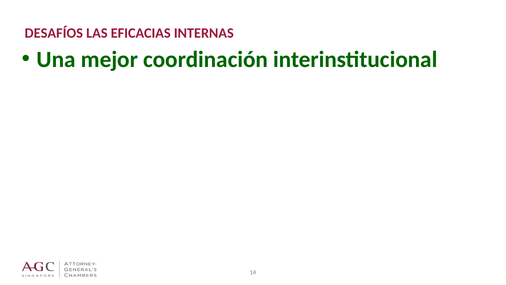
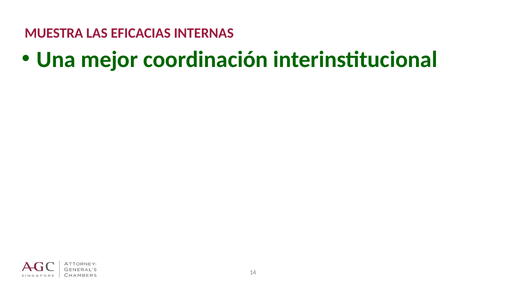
DESAFÍOS: DESAFÍOS -> MUESTRA
